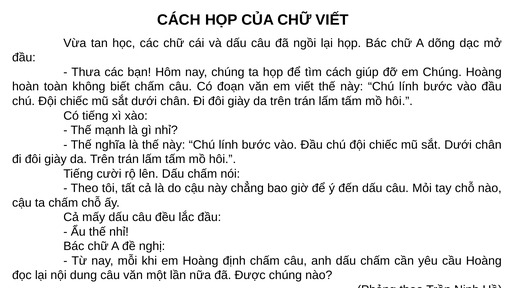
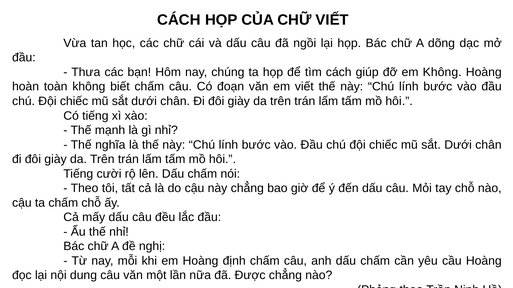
em Chúng: Chúng -> Không
Được chúng: chúng -> chẳng
